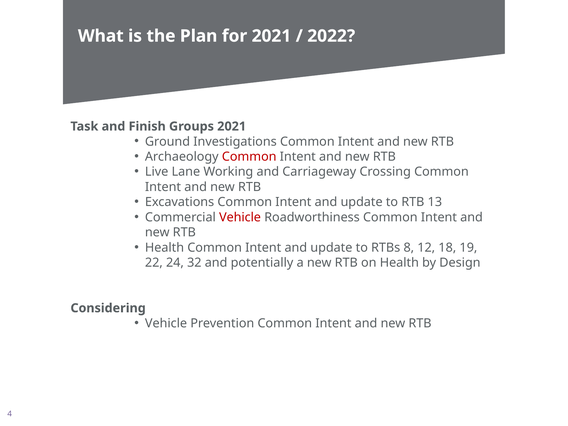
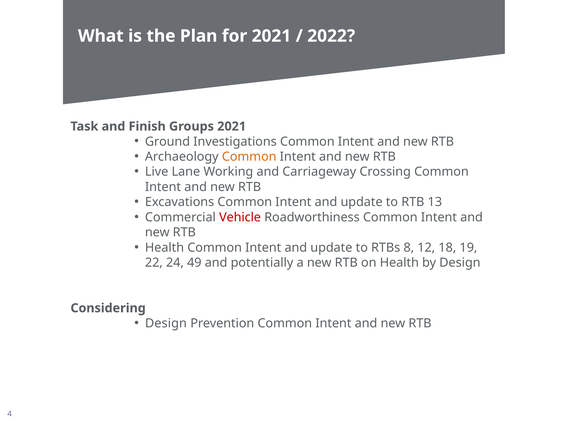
Common at (249, 157) colour: red -> orange
32: 32 -> 49
Vehicle at (166, 323): Vehicle -> Design
